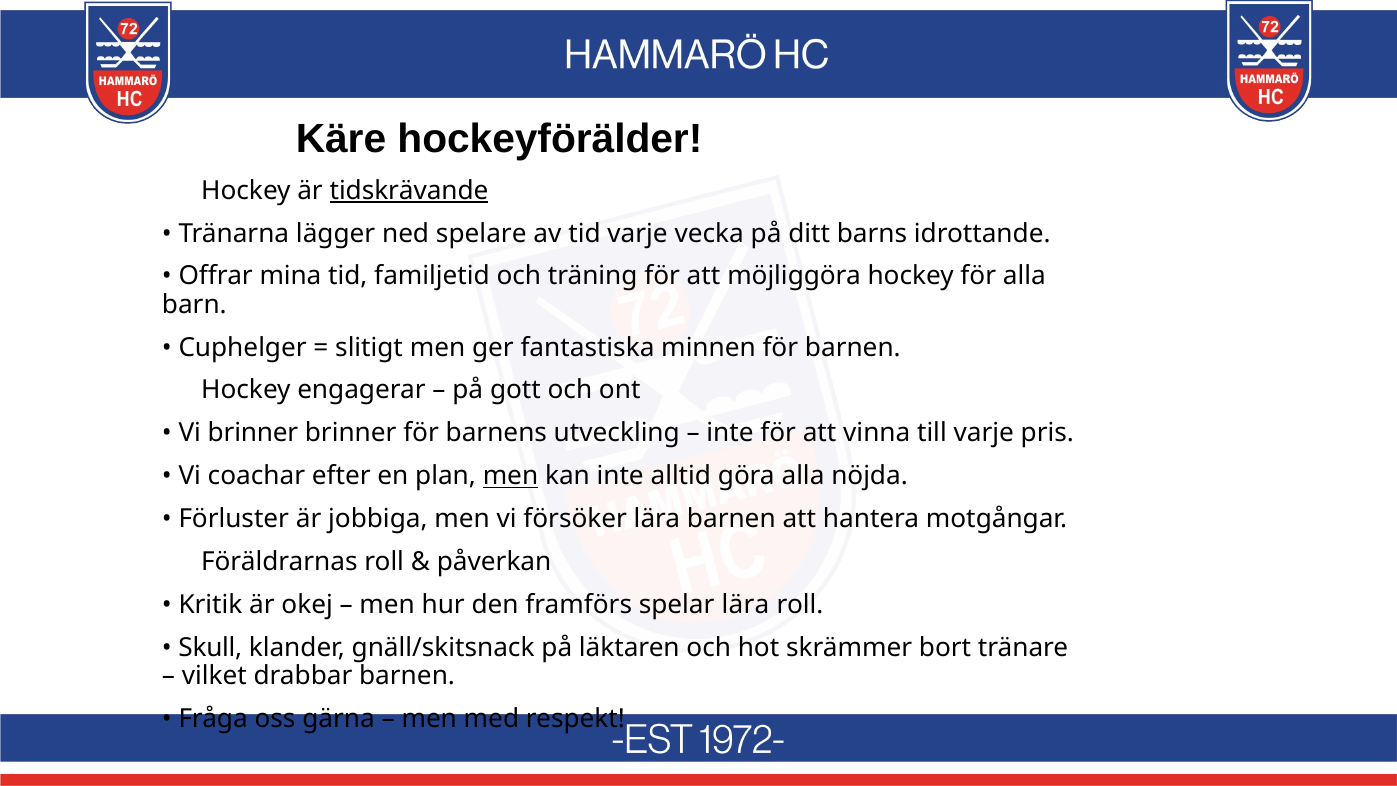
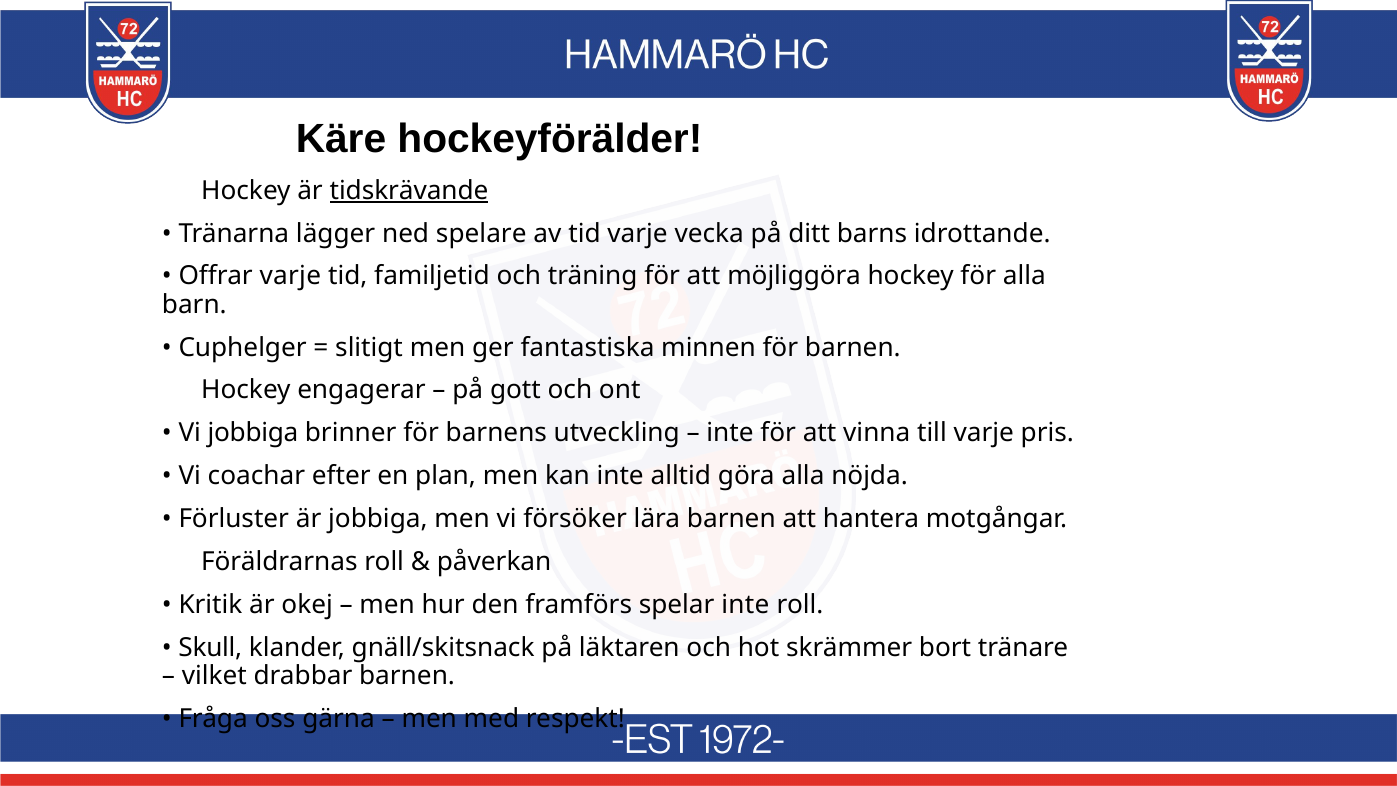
Offrar mina: mina -> varje
Vi brinner: brinner -> jobbiga
men at (510, 476) underline: present -> none
spelar lära: lära -> inte
